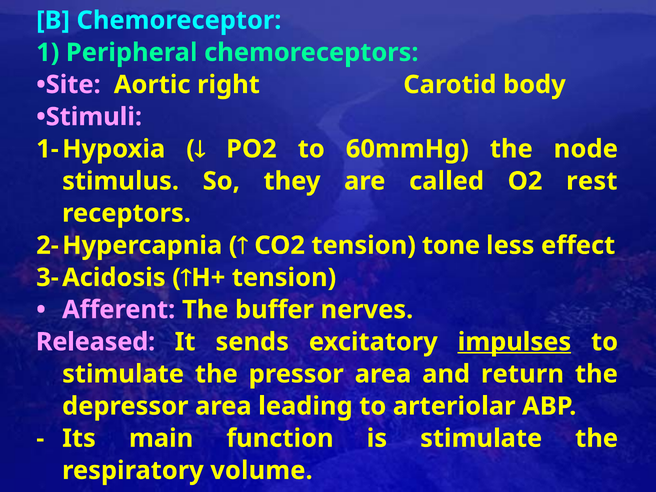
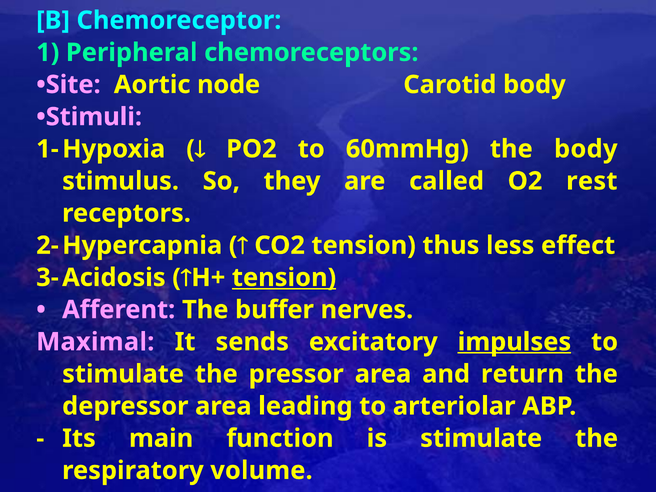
right: right -> node
the node: node -> body
tone: tone -> thus
tension at (284, 278) underline: none -> present
Released: Released -> Maximal
